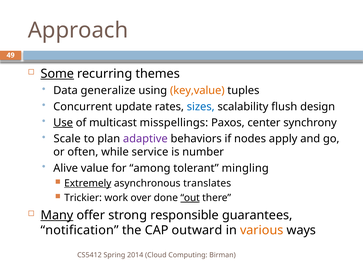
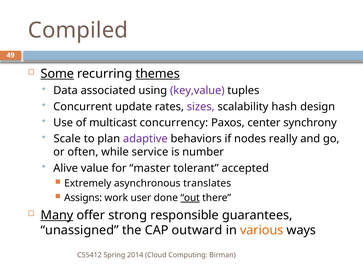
Approach: Approach -> Compiled
themes underline: none -> present
generalize: generalize -> associated
key,value colour: orange -> purple
sizes colour: blue -> purple
flush: flush -> hash
Use underline: present -> none
misspellings: misspellings -> concurrency
apply: apply -> really
among: among -> master
mingling: mingling -> accepted
Extremely underline: present -> none
Trickier: Trickier -> Assigns
over: over -> user
notification: notification -> unassigned
